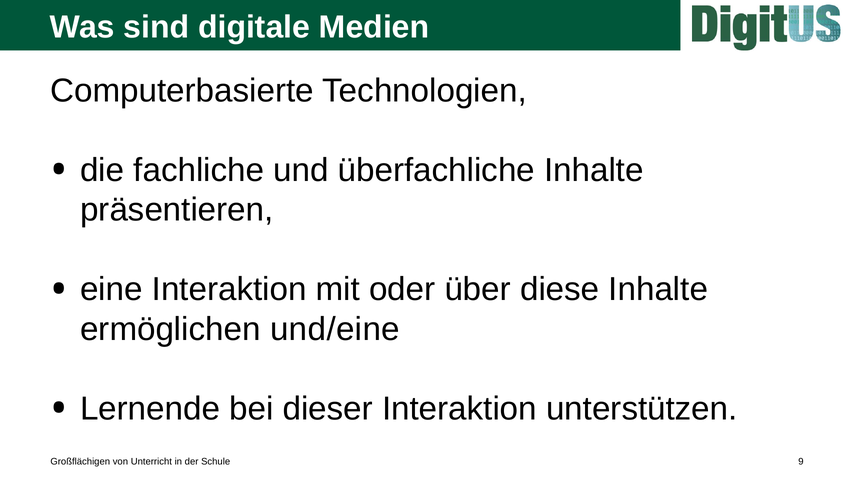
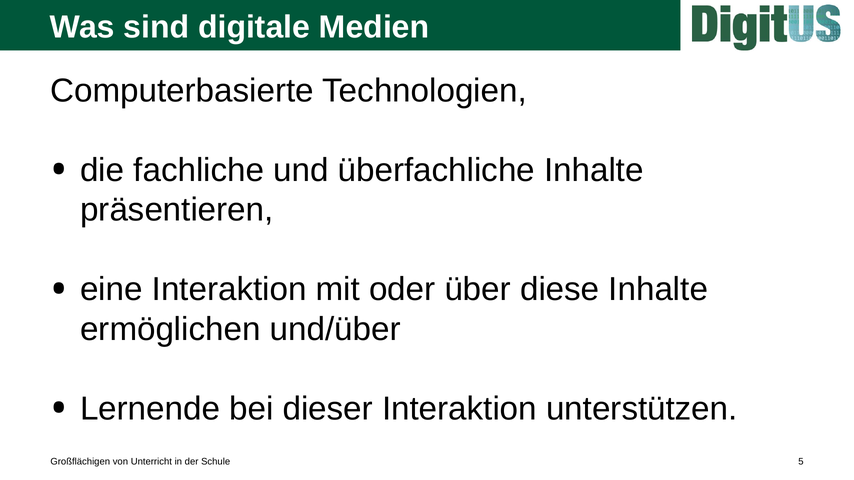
und/eine: und/eine -> und/über
9: 9 -> 5
